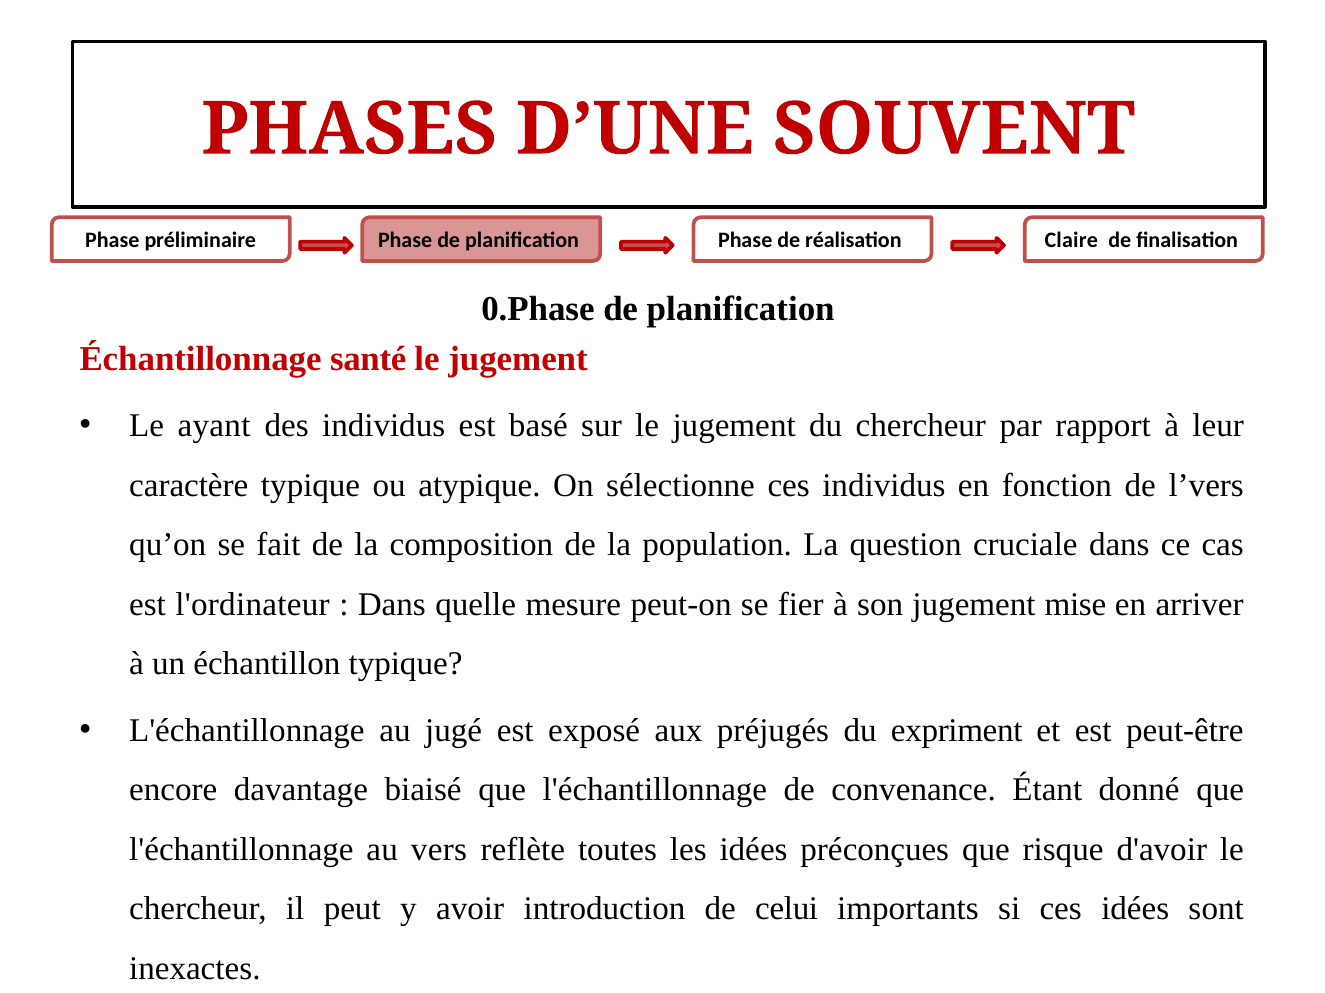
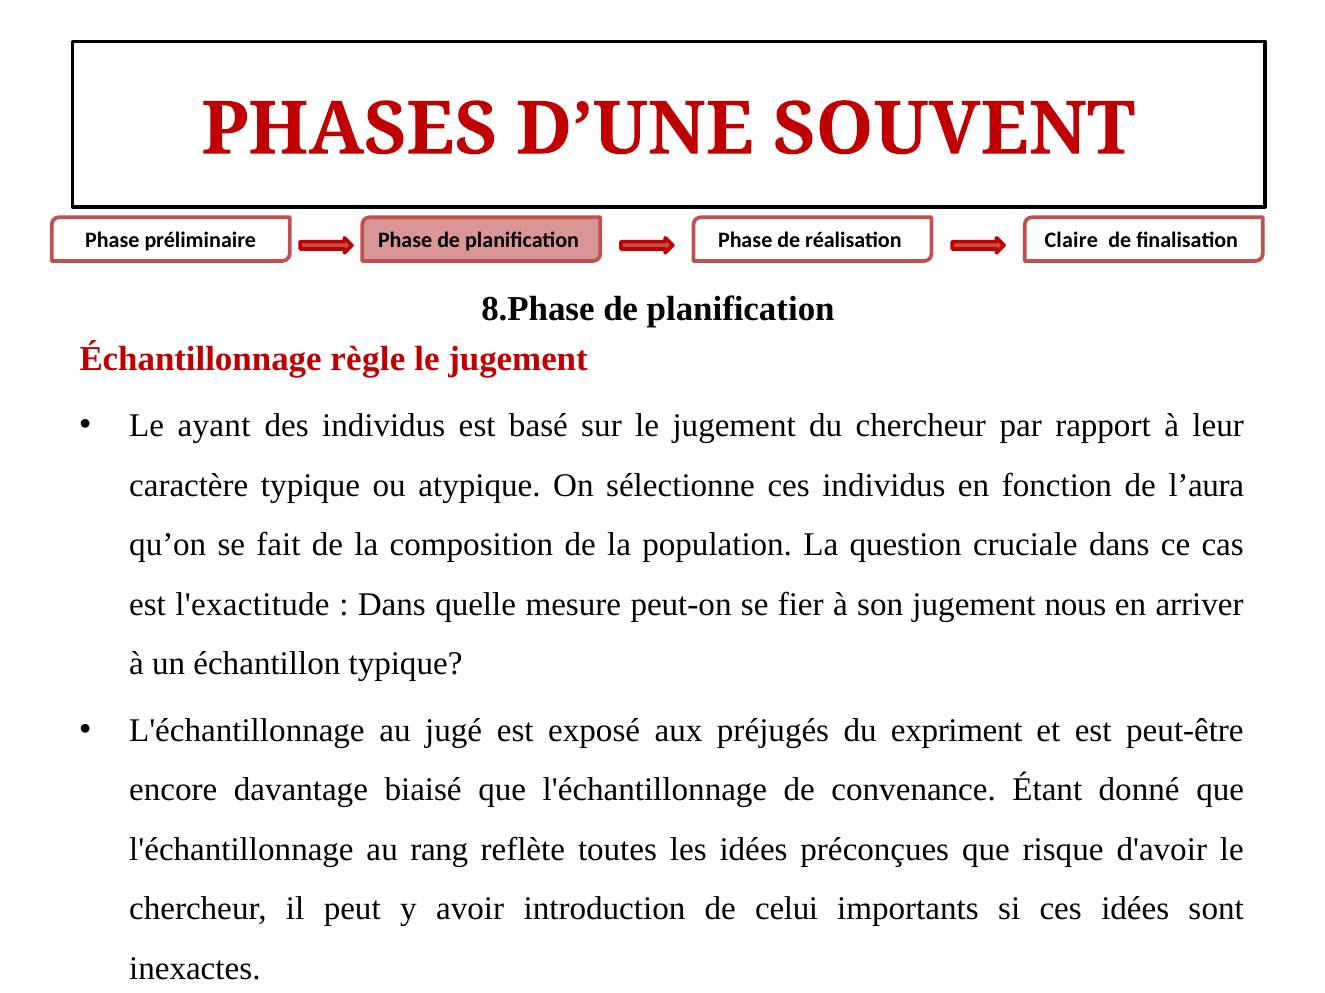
0.Phase: 0.Phase -> 8.Phase
santé: santé -> règle
l’vers: l’vers -> l’aura
l'ordinateur: l'ordinateur -> l'exactitude
mise: mise -> nous
vers: vers -> rang
